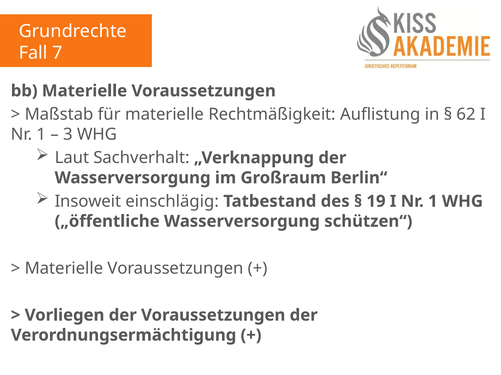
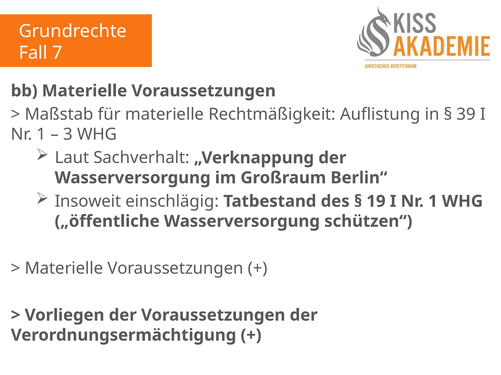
62: 62 -> 39
